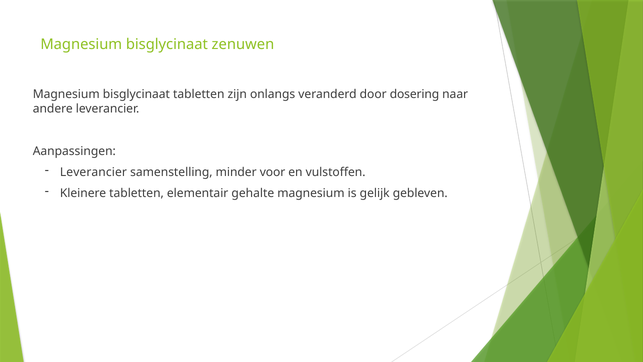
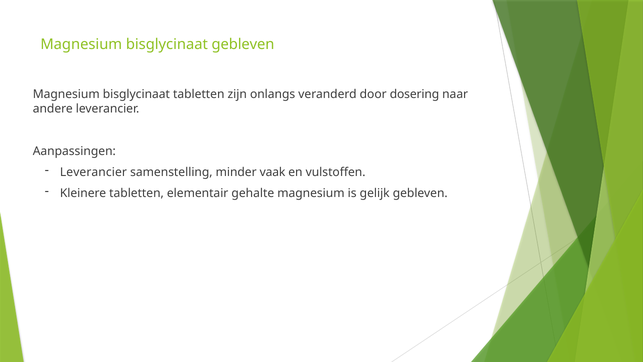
bisglycinaat zenuwen: zenuwen -> gebleven
voor: voor -> vaak
